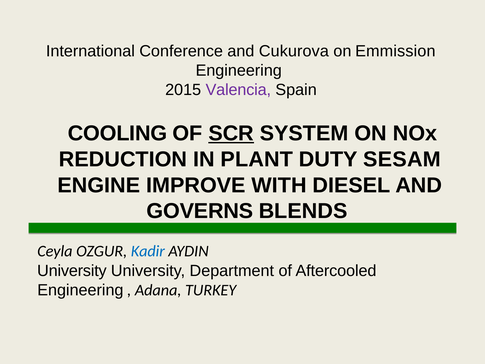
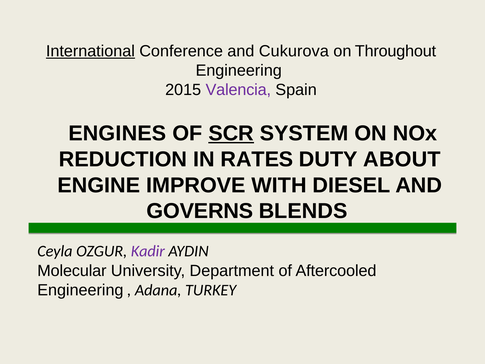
International underline: none -> present
Emmission: Emmission -> Throughout
COOLING: COOLING -> ENGINES
PLANT: PLANT -> RATES
SESAM: SESAM -> ABOUT
Kadir colour: blue -> purple
University at (72, 271): University -> Molecular
